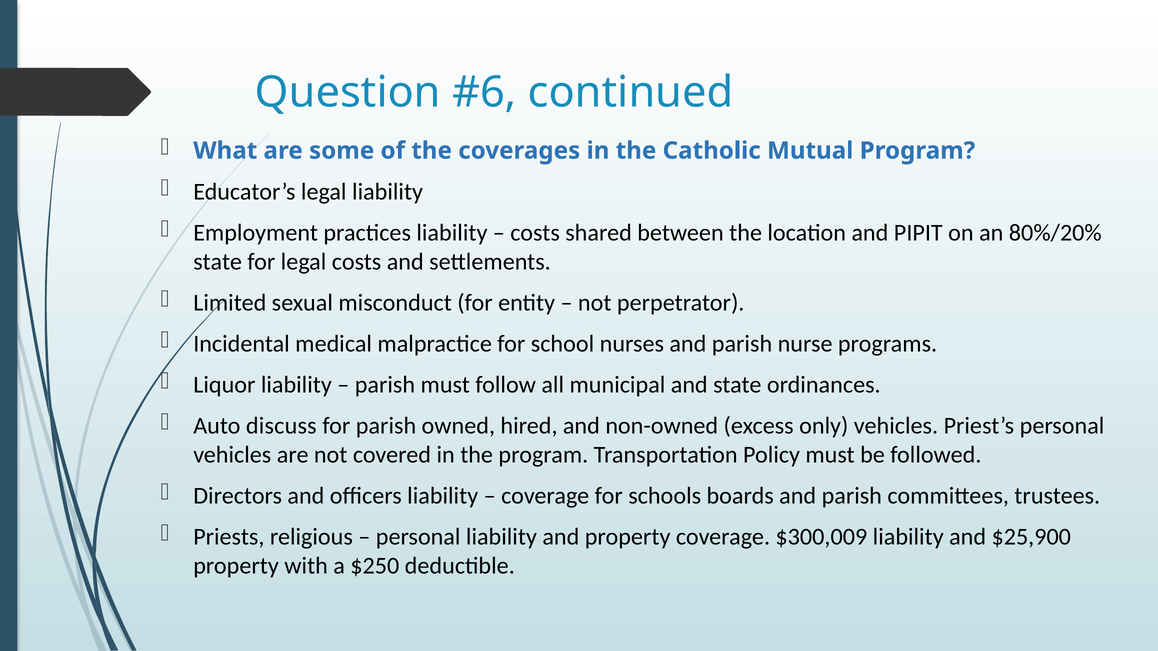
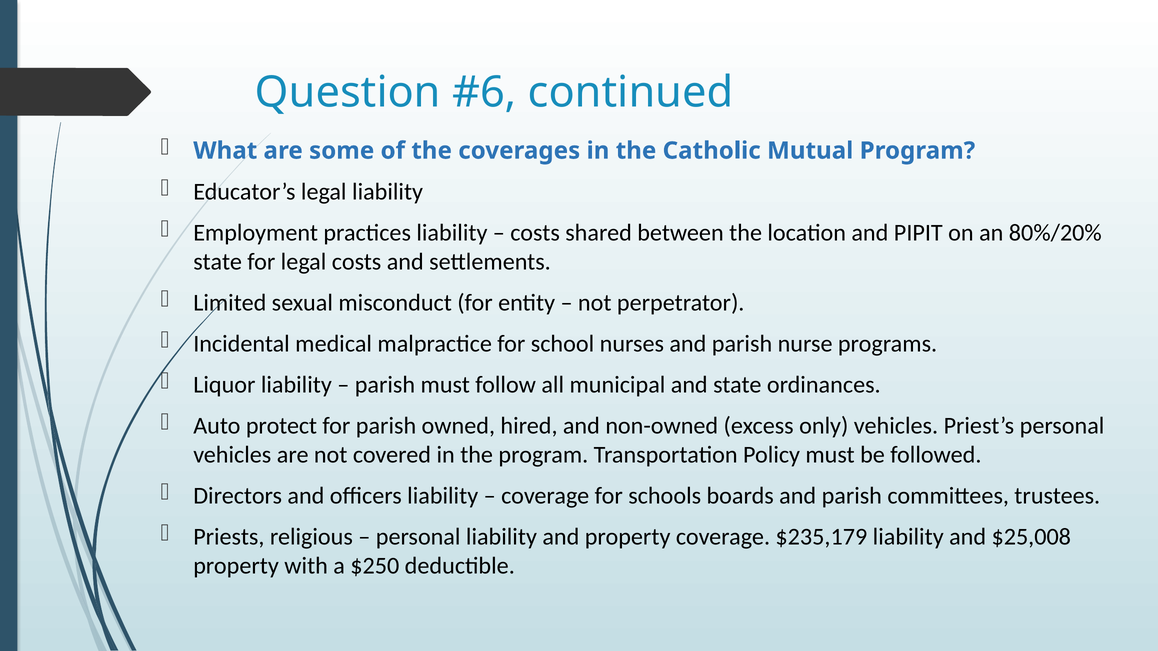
discuss: discuss -> protect
$300,009: $300,009 -> $235,179
$25,900: $25,900 -> $25,008
